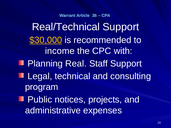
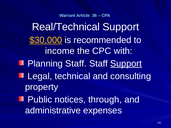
Planning Real: Real -> Staff
Support at (126, 64) underline: none -> present
program: program -> property
projects: projects -> through
